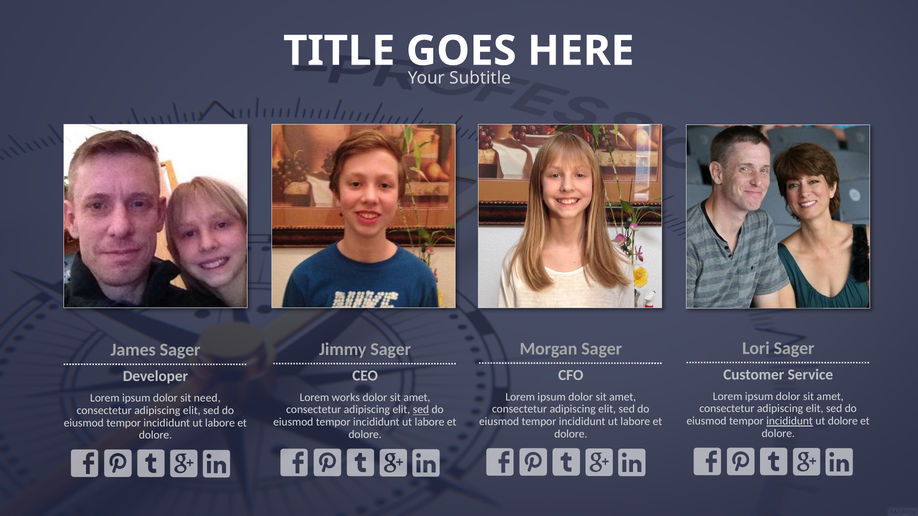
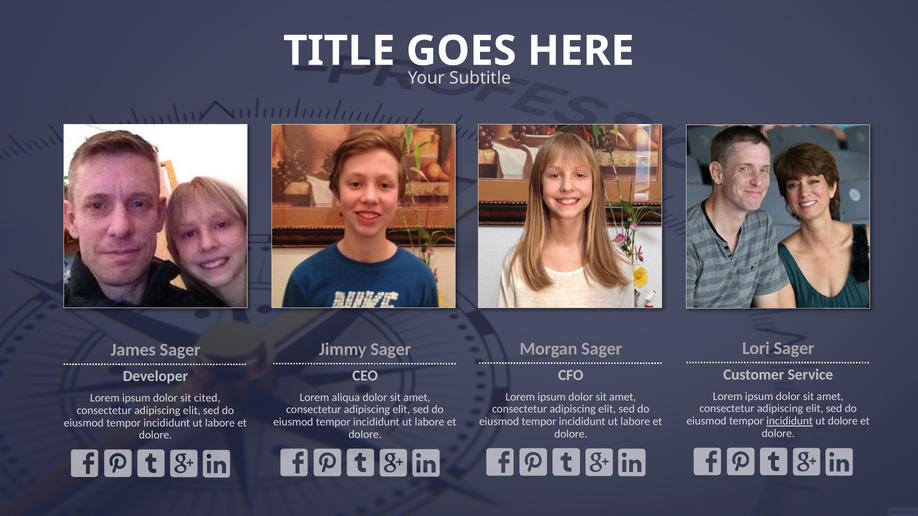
works: works -> aliqua
need: need -> cited
sed at (421, 410) underline: present -> none
